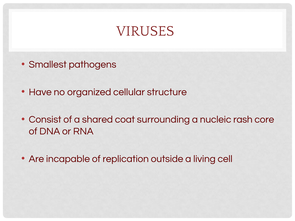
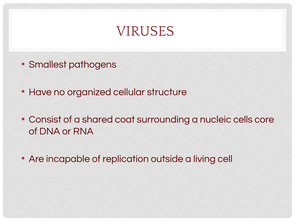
rash: rash -> cells
